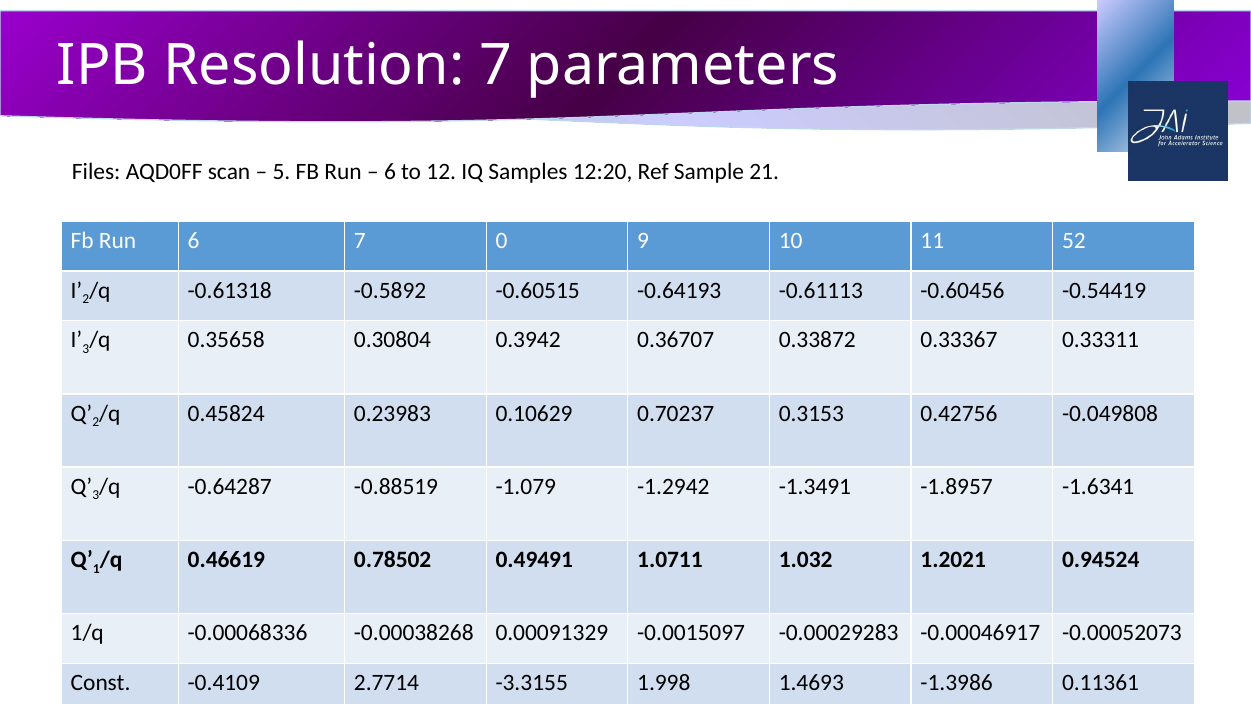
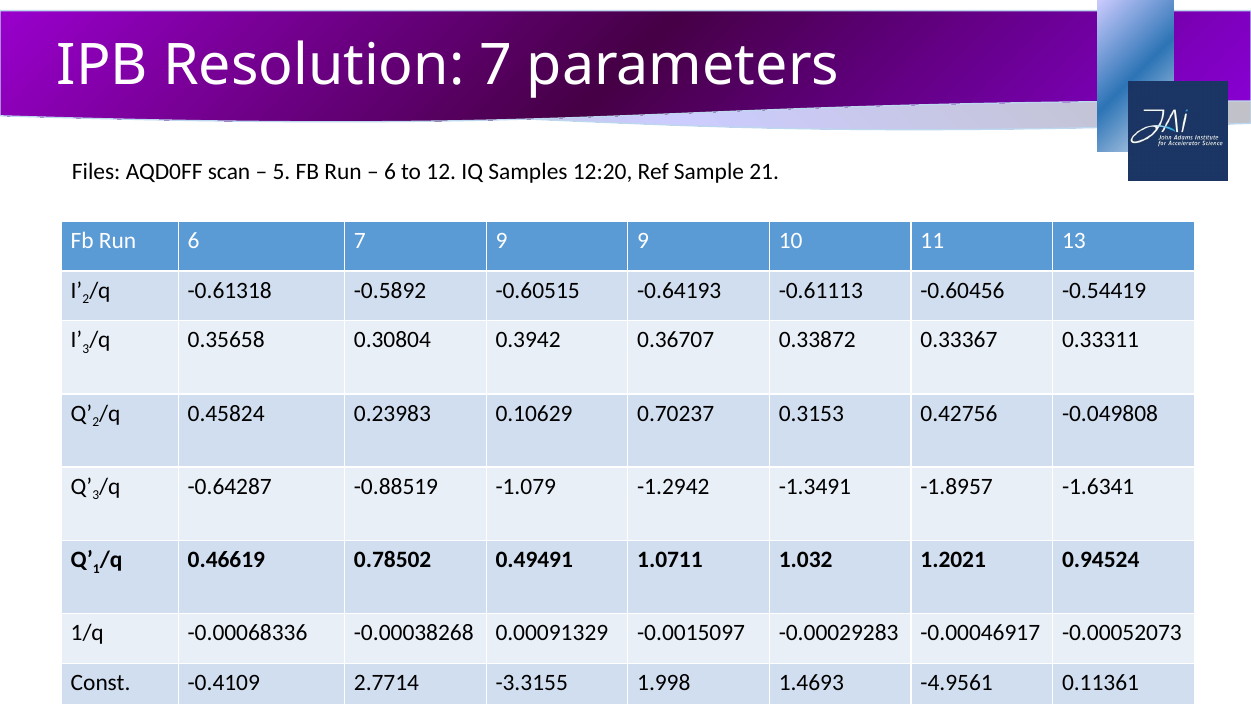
7 0: 0 -> 9
52: 52 -> 13
-1.3986: -1.3986 -> -4.9561
